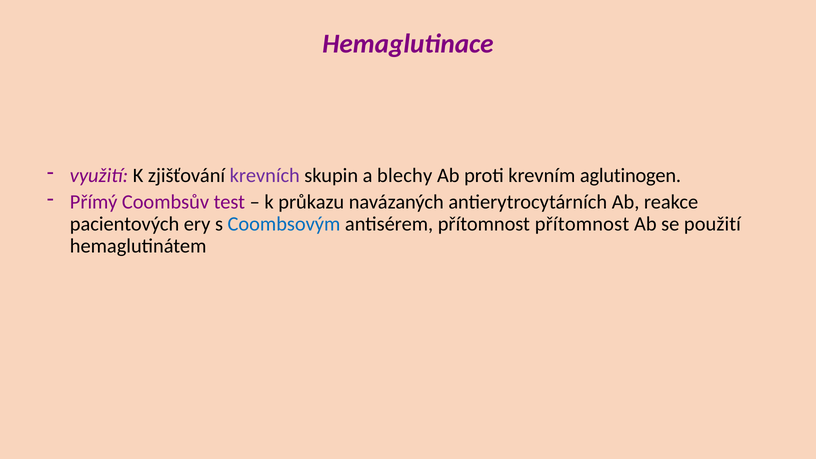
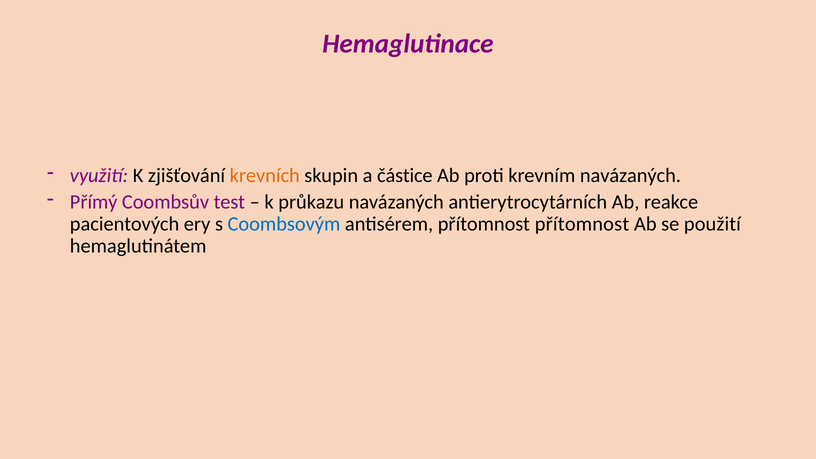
krevních colour: purple -> orange
blechy: blechy -> částice
krevním aglutinogen: aglutinogen -> navázaných
